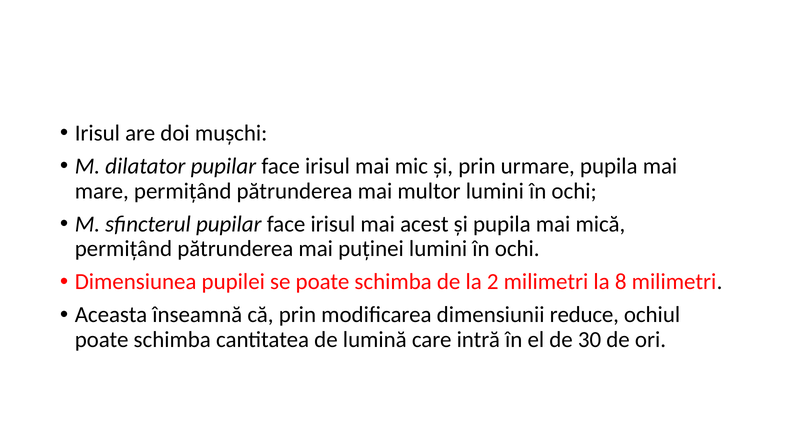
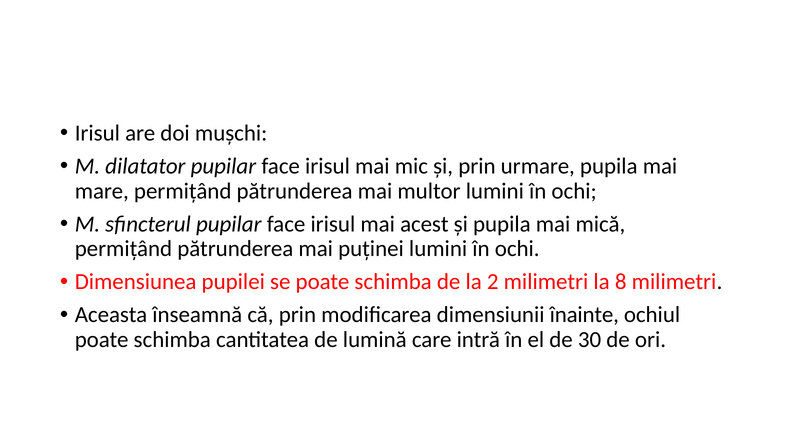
reduce: reduce -> înainte
